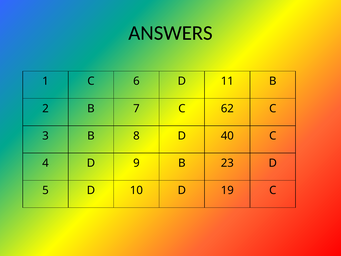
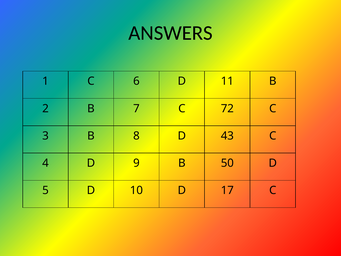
62: 62 -> 72
40: 40 -> 43
23: 23 -> 50
19: 19 -> 17
